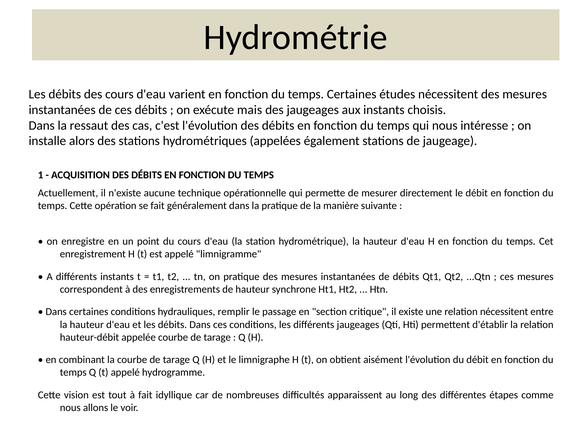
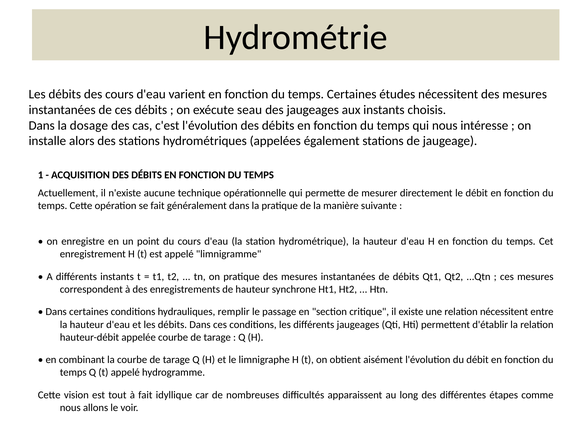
mais: mais -> seau
ressaut: ressaut -> dosage
